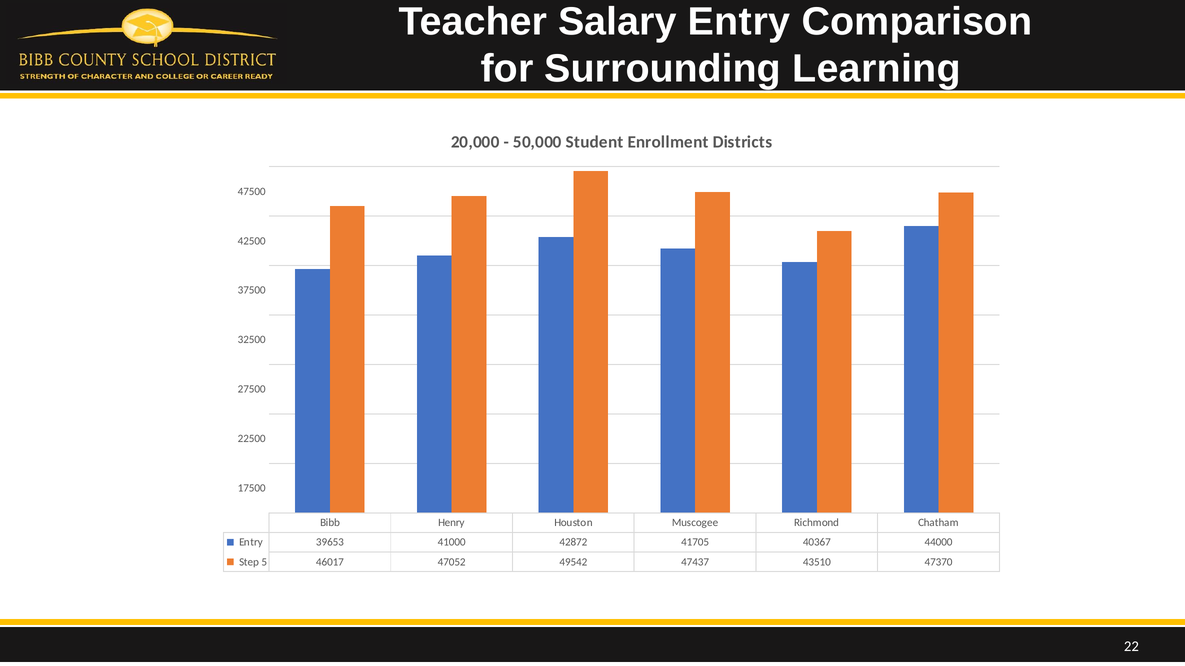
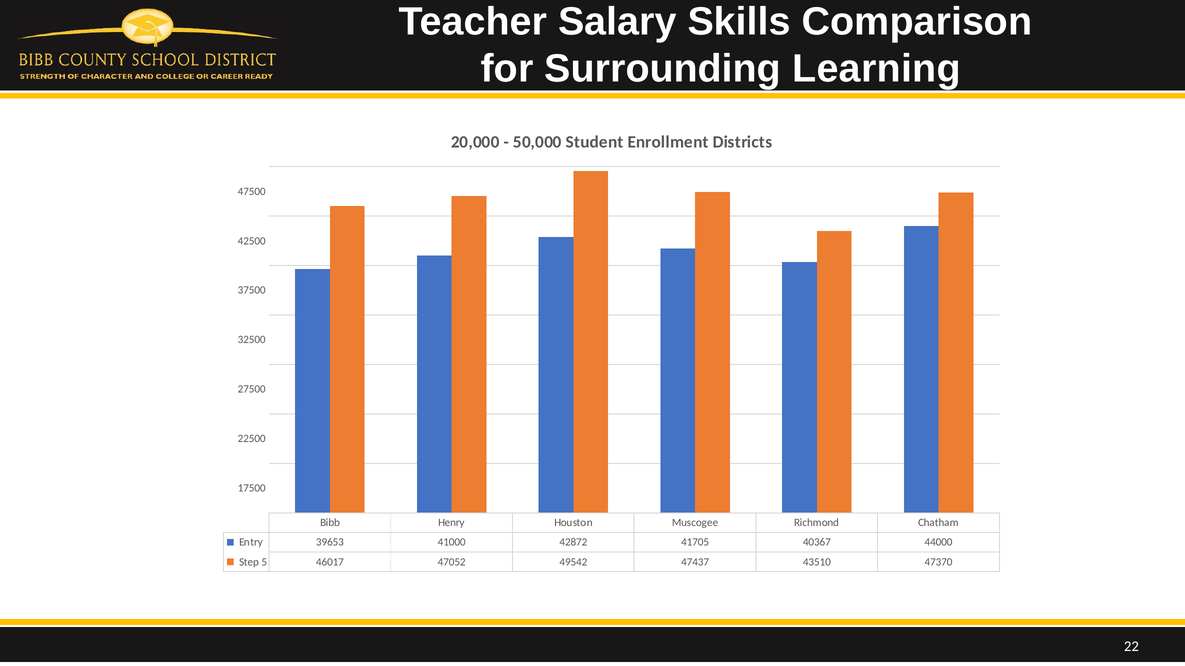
Salary Entry: Entry -> Skills
